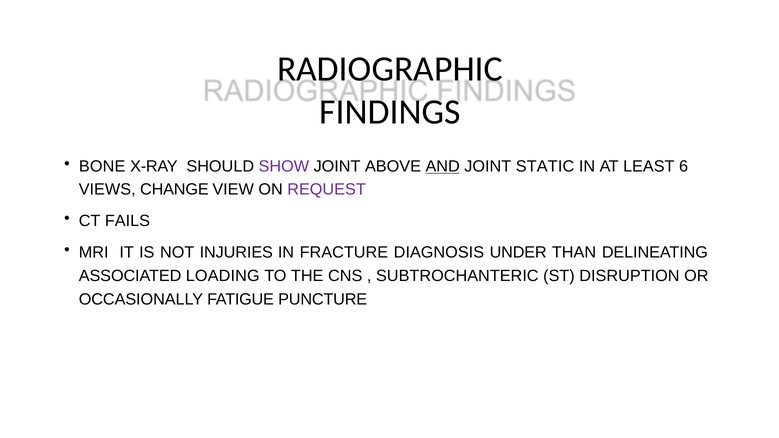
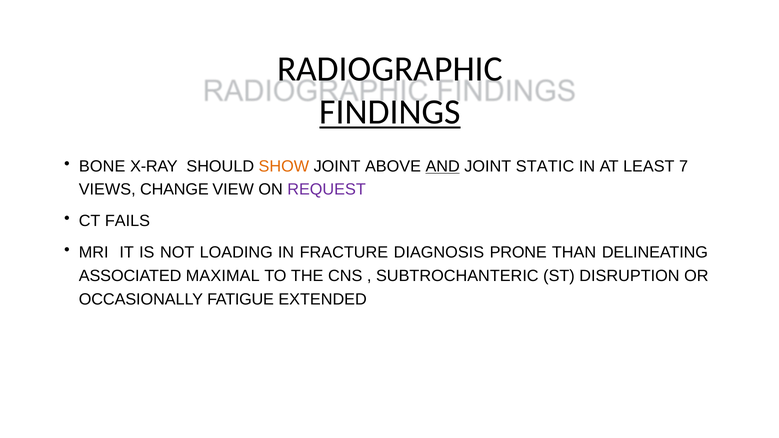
FINDINGS underline: none -> present
SHOW colour: purple -> orange
6: 6 -> 7
INJURIES: INJURIES -> LOADING
UNDER: UNDER -> PRONE
LOADING: LOADING -> MAXIMAL
PUNCTURE: PUNCTURE -> EXTENDED
